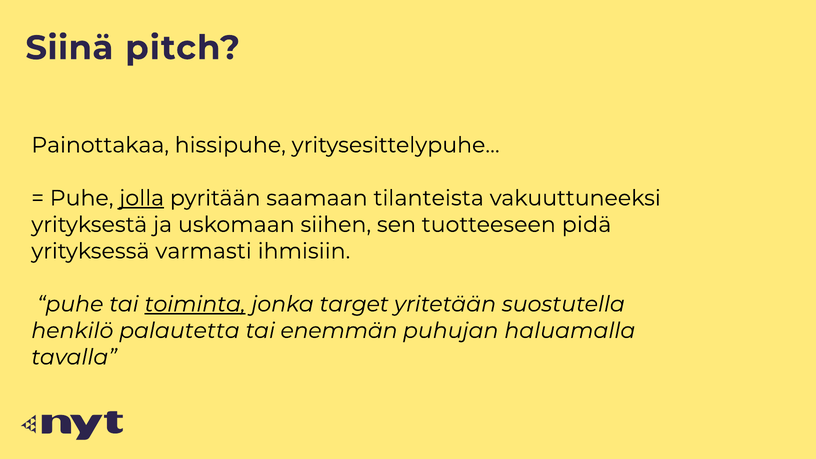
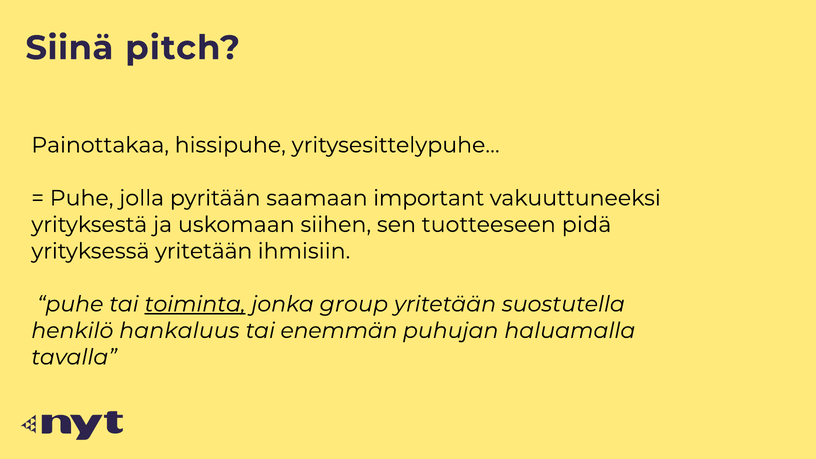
jolla underline: present -> none
tilanteista: tilanteista -> important
yrityksessä varmasti: varmasti -> yritetään
target: target -> group
palautetta: palautetta -> hankaluus
